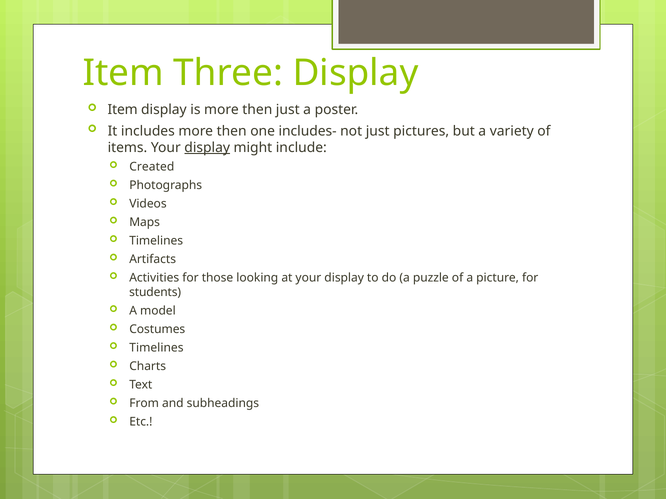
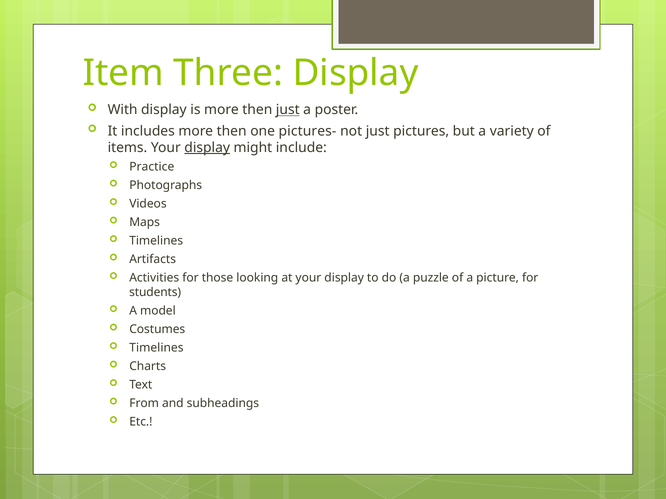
Item at (123, 110): Item -> With
just at (288, 110) underline: none -> present
includes-: includes- -> pictures-
Created: Created -> Practice
